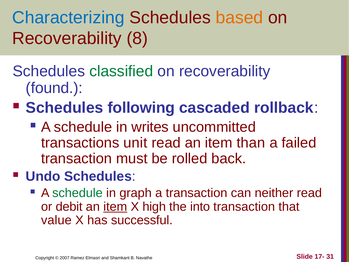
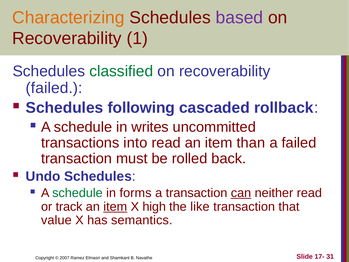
Characterizing colour: blue -> orange
based colour: orange -> purple
8: 8 -> 1
found at (54, 88): found -> failed
unit: unit -> into
graph: graph -> forms
can underline: none -> present
debit: debit -> track
into: into -> like
successful: successful -> semantics
